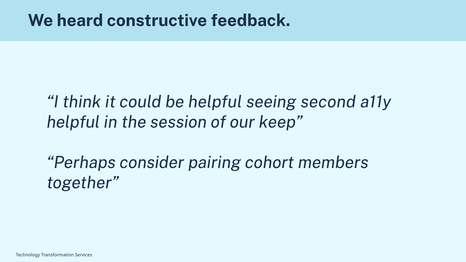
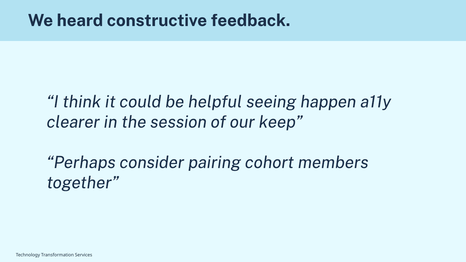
second: second -> happen
helpful at (73, 122): helpful -> clearer
